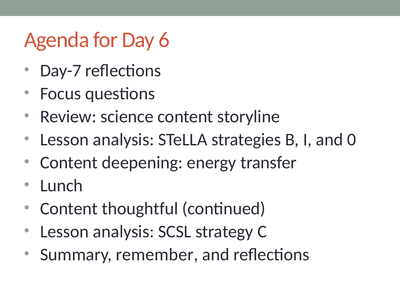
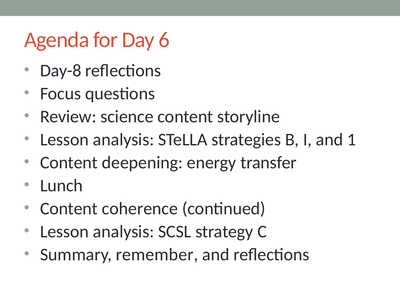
Day-7: Day-7 -> Day-8
0: 0 -> 1
thoughtful: thoughtful -> coherence
